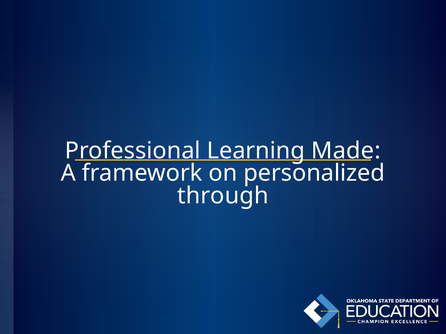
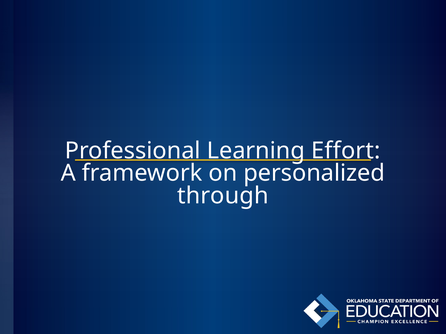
Made: Made -> Effort
